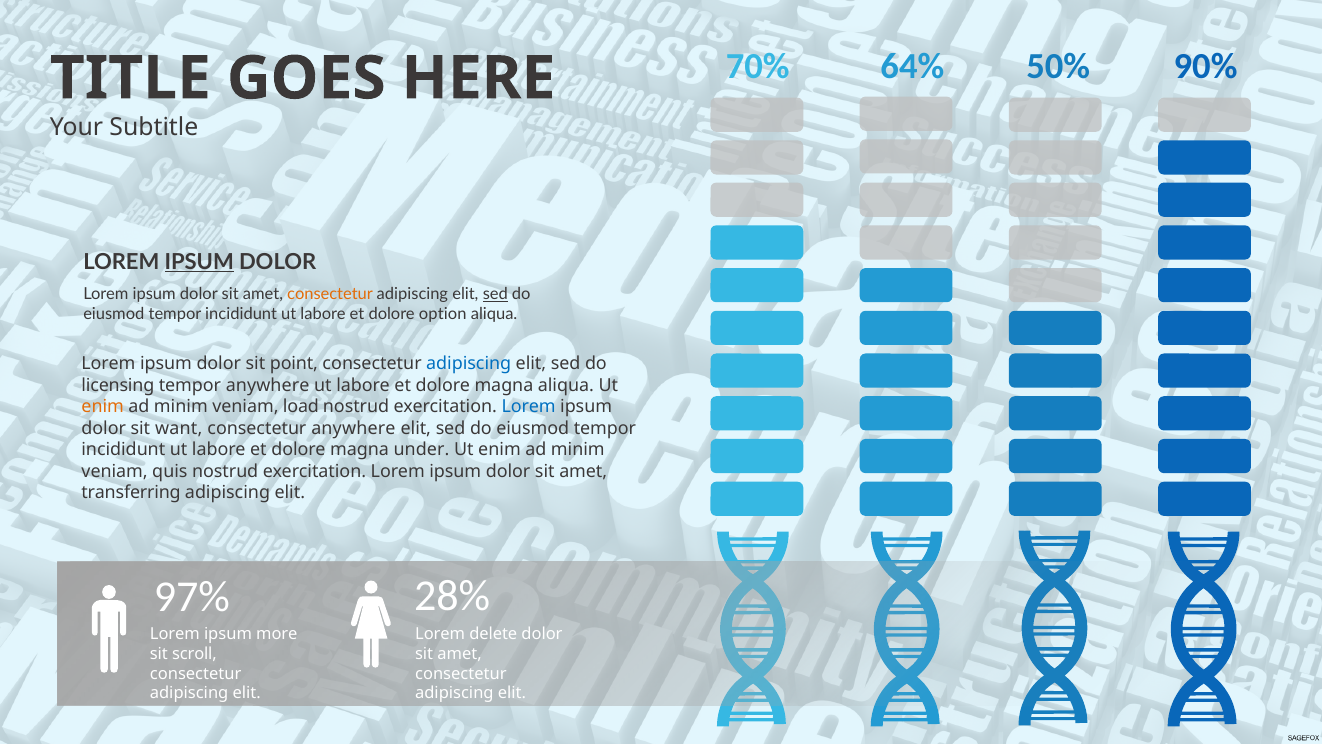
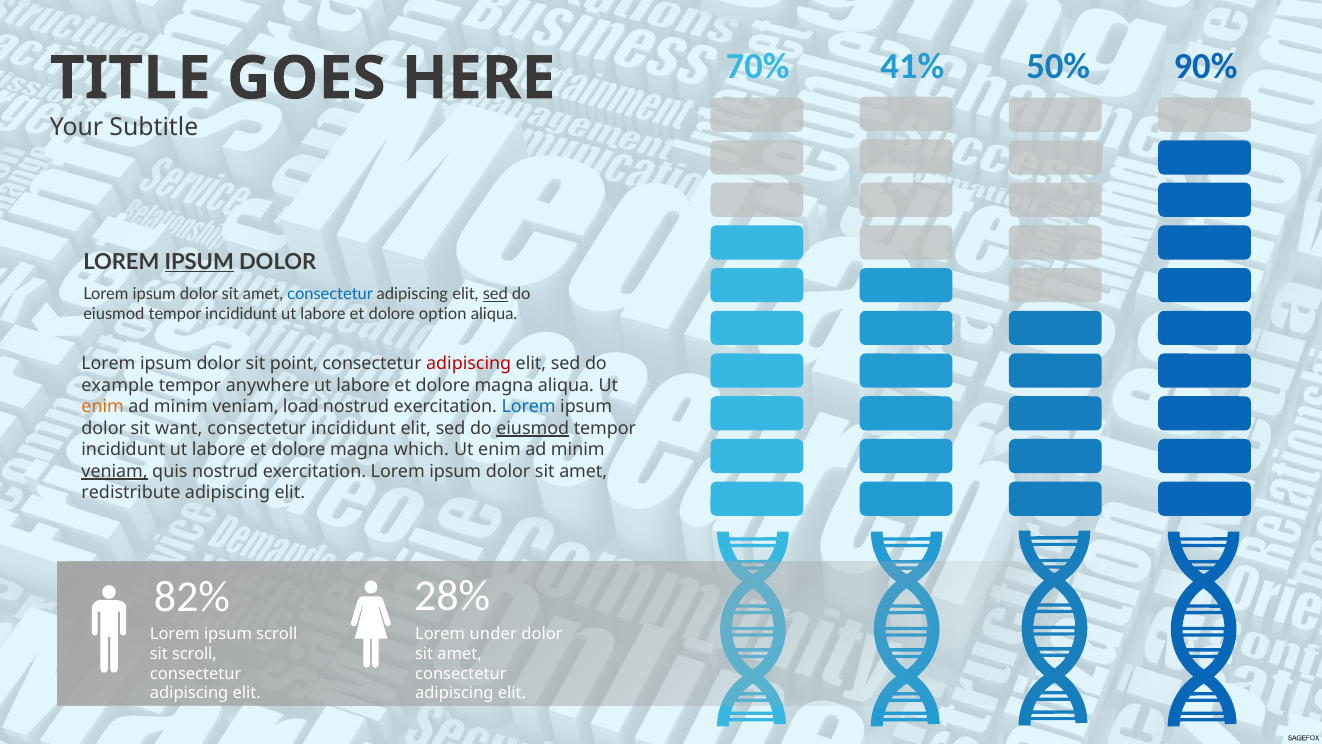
64%: 64% -> 41%
consectetur at (330, 294) colour: orange -> blue
adipiscing at (469, 364) colour: blue -> red
licensing: licensing -> example
consectetur anywhere: anywhere -> incididunt
eiusmod at (533, 428) underline: none -> present
under: under -> which
veniam at (115, 471) underline: none -> present
transferring: transferring -> redistribute
97%: 97% -> 82%
ipsum more: more -> scroll
delete: delete -> under
